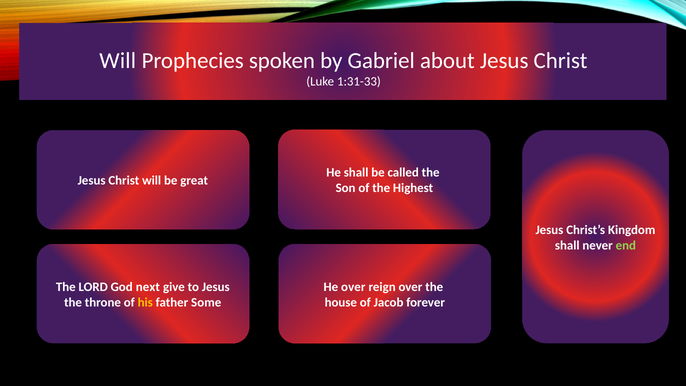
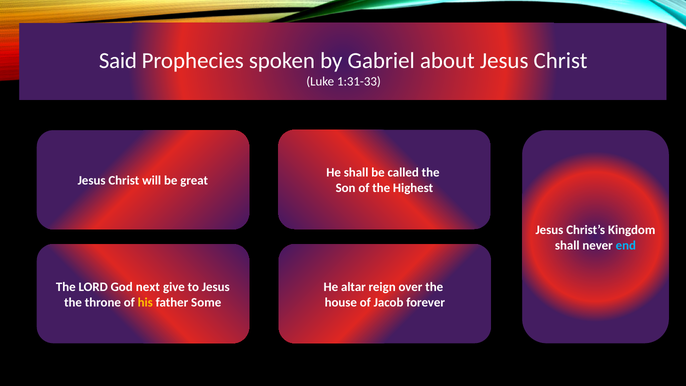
Will at (118, 61): Will -> Said
end colour: light green -> light blue
He over: over -> altar
